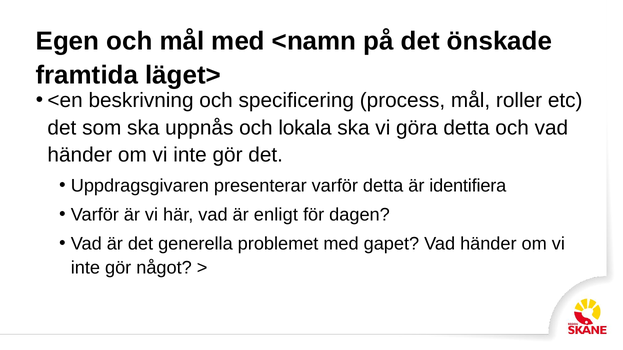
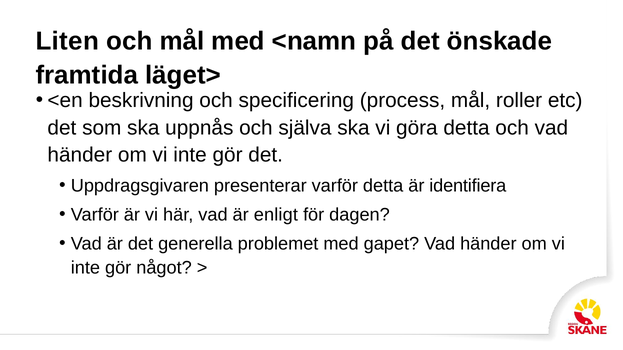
Egen: Egen -> Liten
lokala: lokala -> själva
